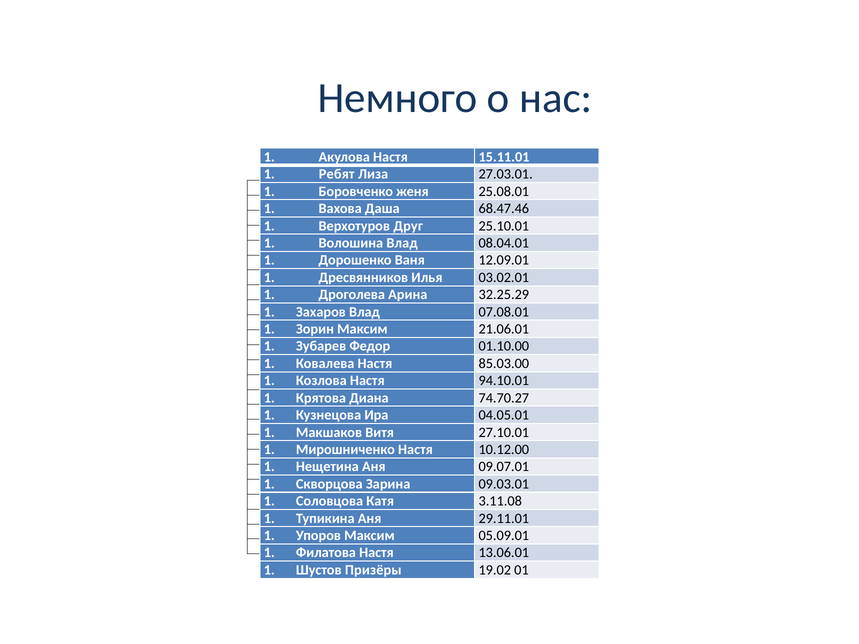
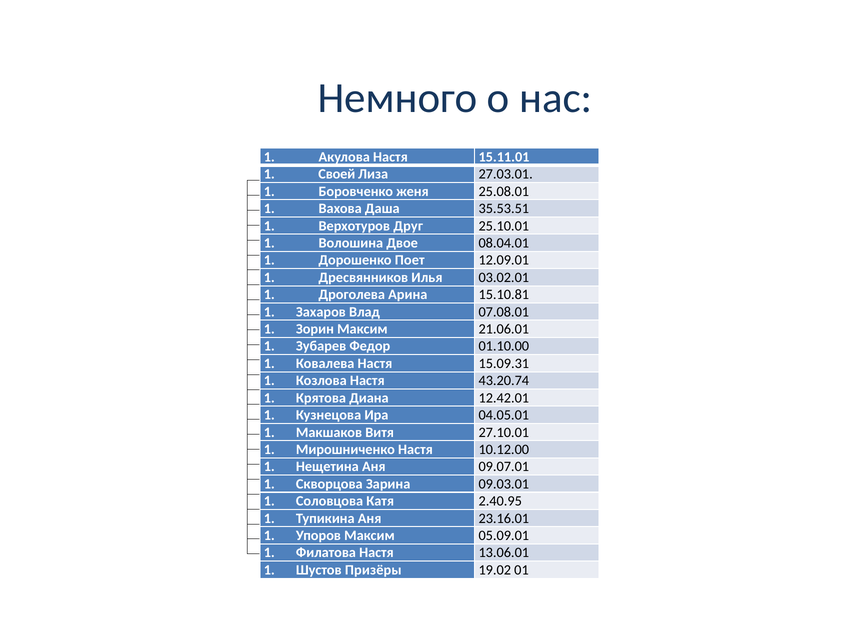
Ребят: Ребят -> Своей
68.47.46: 68.47.46 -> 35.53.51
Влад at (402, 243): Влад -> Двое
Ваня at (410, 260): Ваня -> Поет
32.25.29: 32.25.29 -> 15.10.81
85.03.00: 85.03.00 -> 15.09.31
94.10.01: 94.10.01 -> 43.20.74
74.70.27: 74.70.27 -> 12.42.01
3.11.08: 3.11.08 -> 2.40.95
29.11.01: 29.11.01 -> 23.16.01
